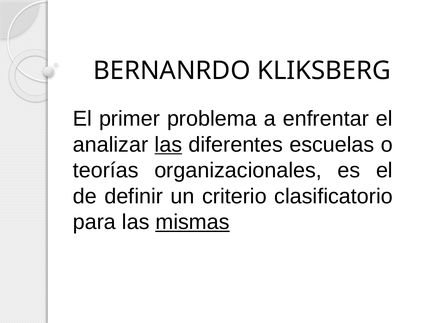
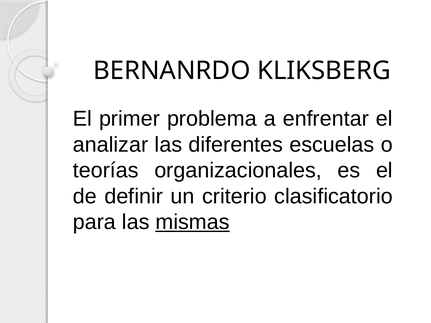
las at (168, 145) underline: present -> none
